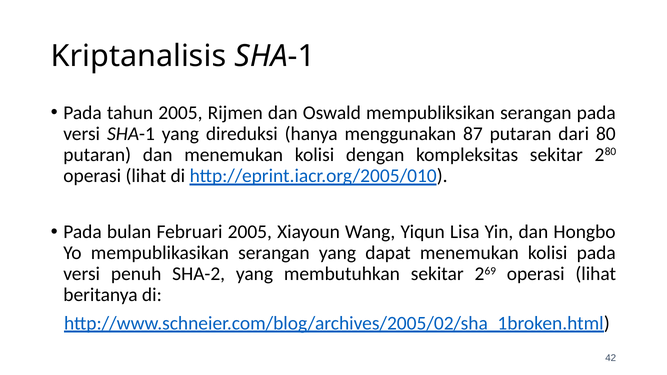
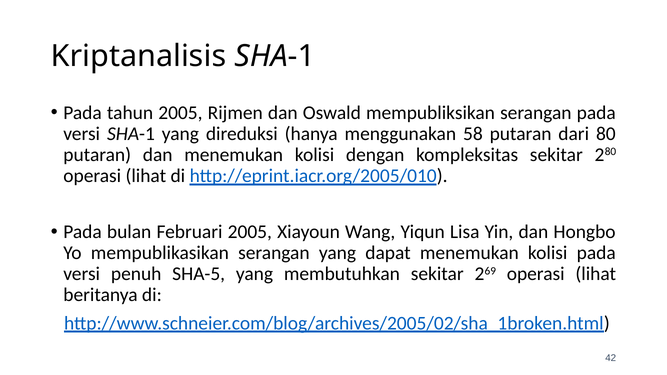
87: 87 -> 58
SHA-2: SHA-2 -> SHA-5
